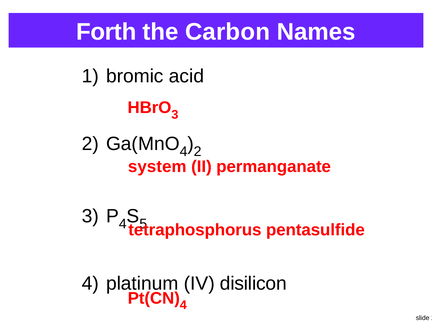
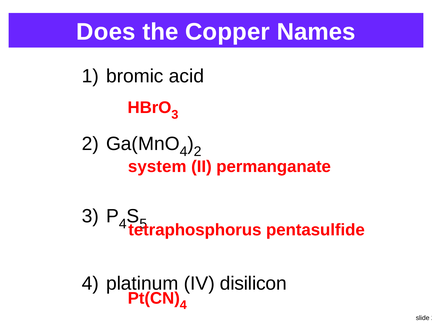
Forth: Forth -> Does
Carbon: Carbon -> Copper
